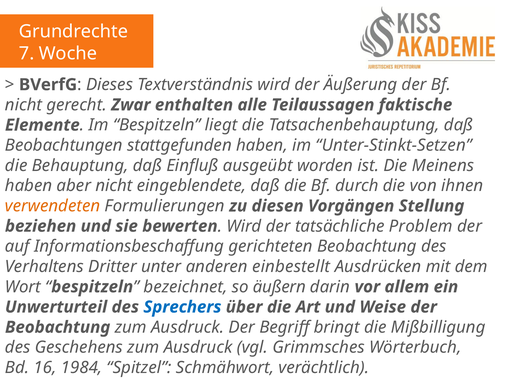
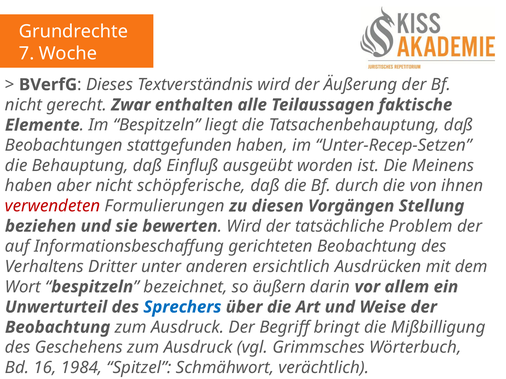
Unter-Stinkt-Setzen: Unter-Stinkt-Setzen -> Unter-Recep-Setzen
eingeblendete: eingeblendete -> schöpferische
verwendeten colour: orange -> red
einbestellt: einbestellt -> ersichtlich
